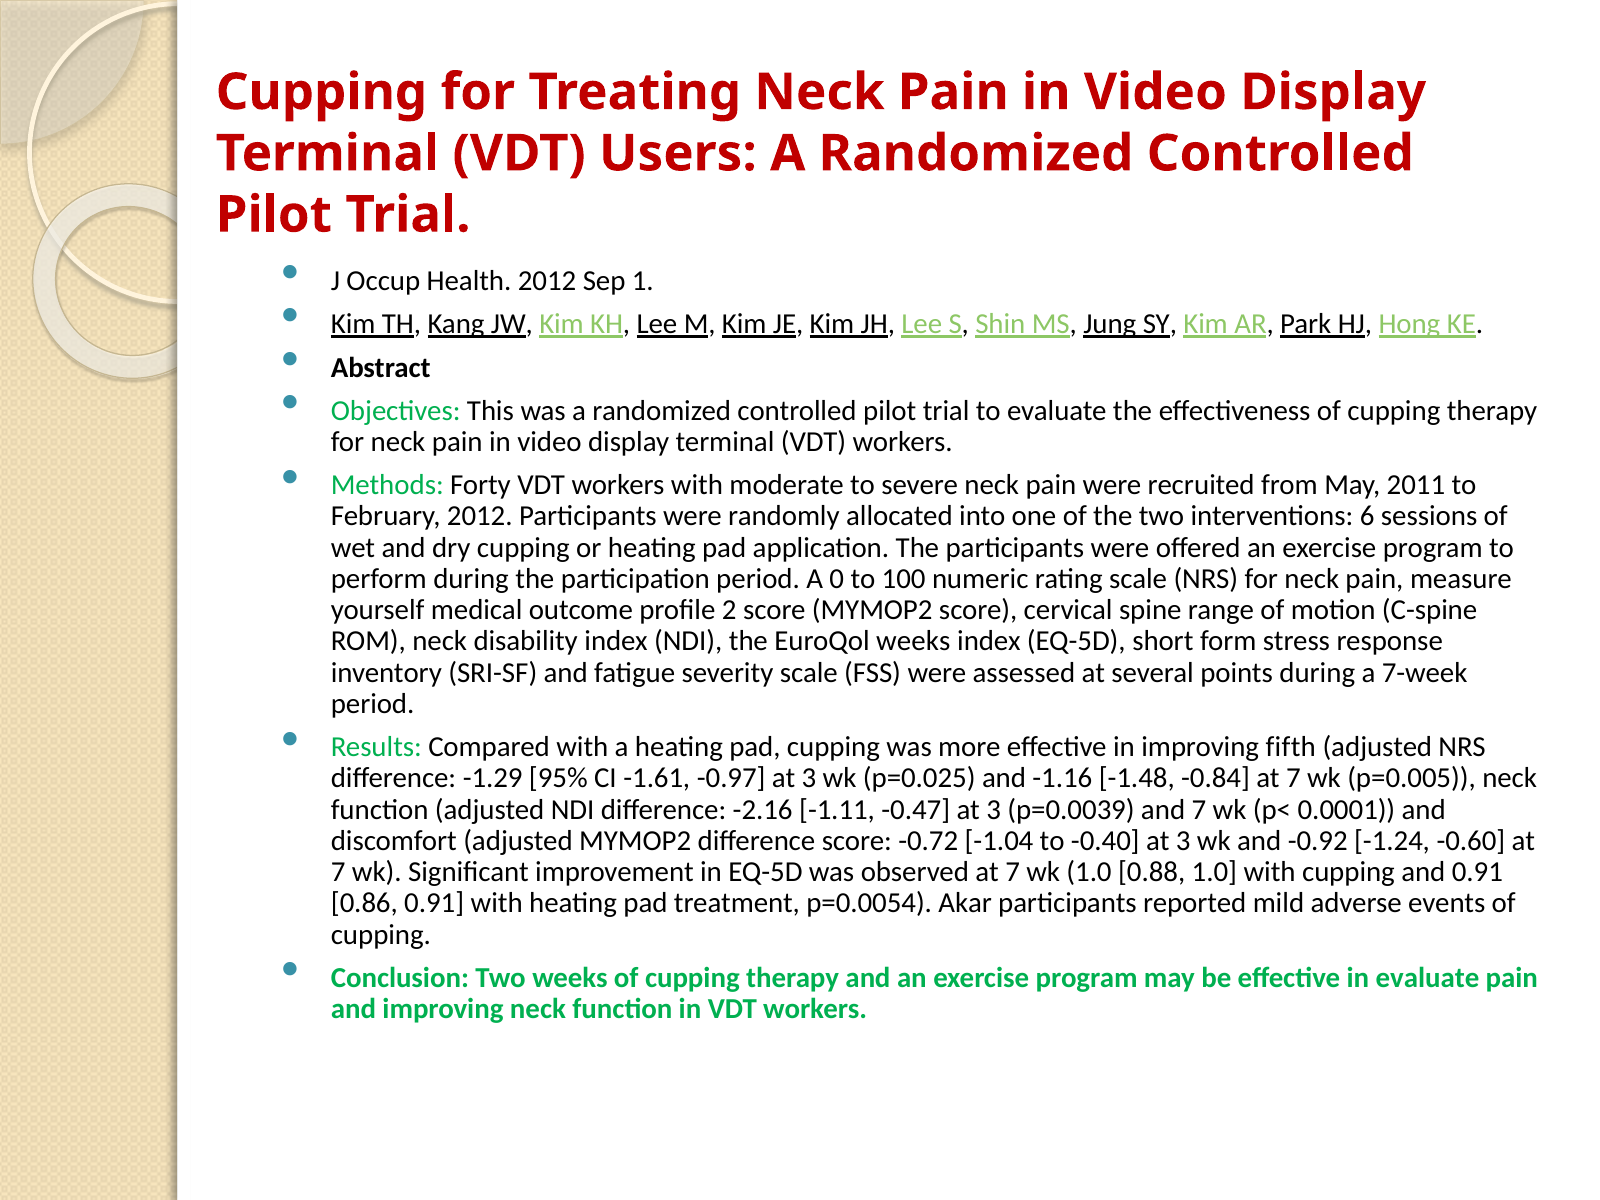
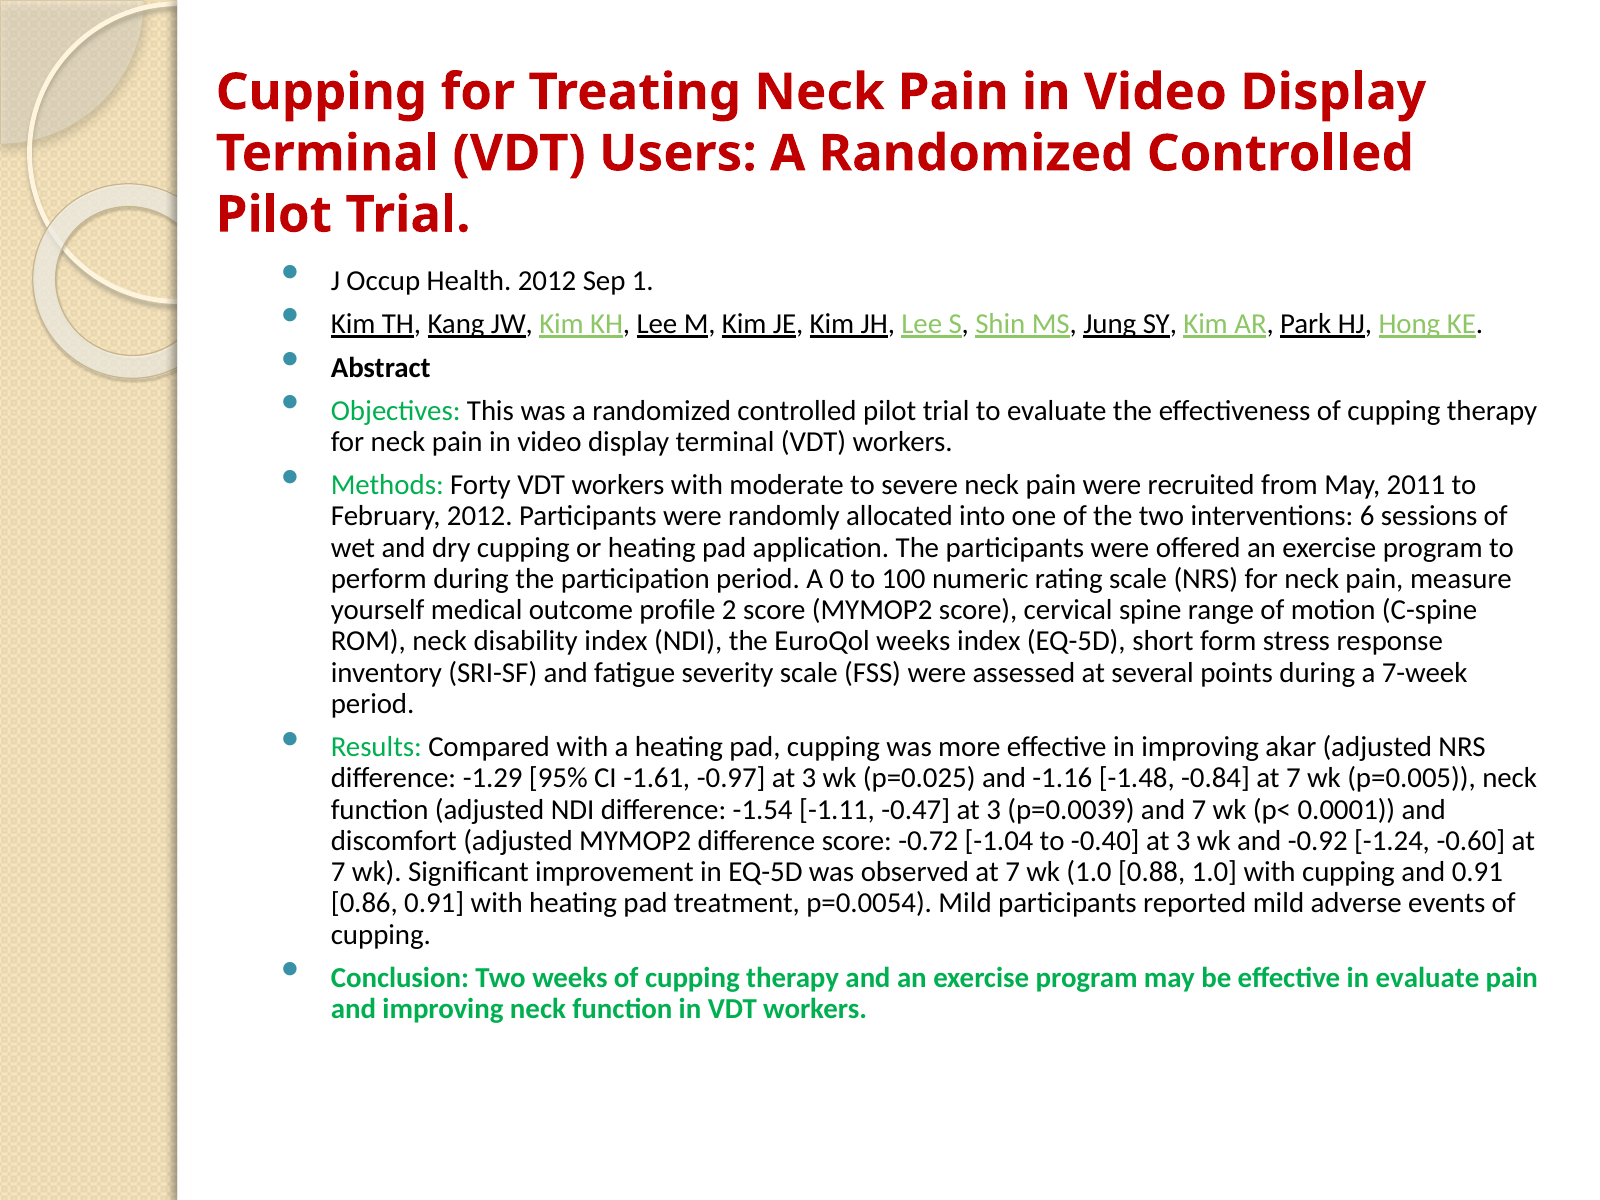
fifth: fifth -> akar
-2.16: -2.16 -> -1.54
p=0.0054 Akar: Akar -> Mild
